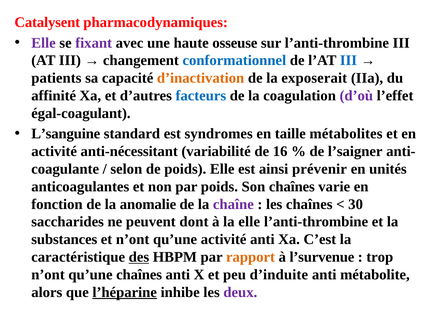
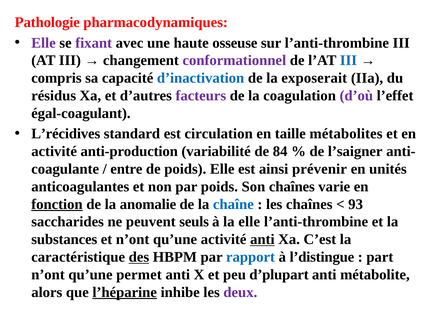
Catalysent: Catalysent -> Pathologie
conformationnel colour: blue -> purple
patients: patients -> compris
d’inactivation colour: orange -> blue
affinité: affinité -> résidus
facteurs colour: blue -> purple
L’sanguine: L’sanguine -> L’récidives
syndromes: syndromes -> circulation
anti-nécessitant: anti-nécessitant -> anti-production
16: 16 -> 84
selon: selon -> entre
fonction underline: none -> present
chaîne colour: purple -> blue
30: 30 -> 93
dont: dont -> seuls
anti at (262, 240) underline: none -> present
rapport colour: orange -> blue
l’survenue: l’survenue -> l’distingue
trop: trop -> part
qu’une chaînes: chaînes -> permet
d’induite: d’induite -> d’plupart
